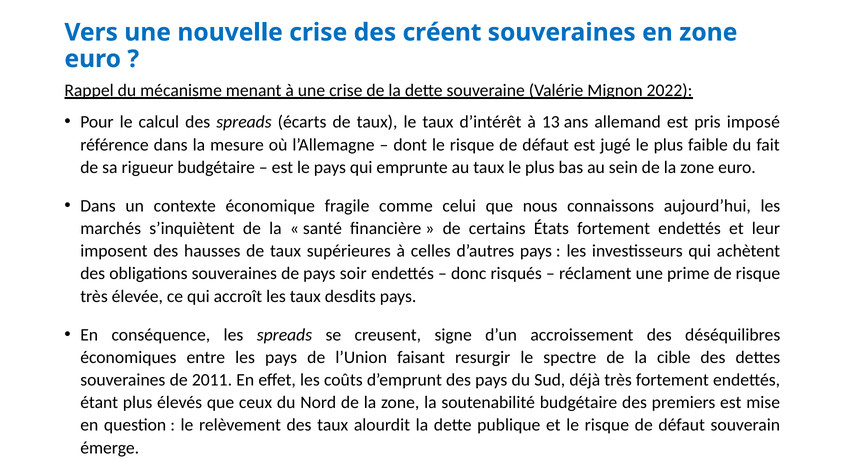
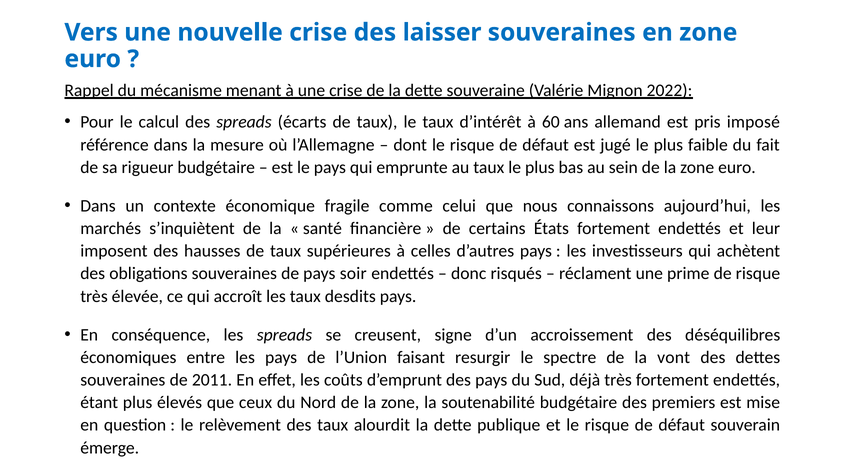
créent: créent -> laisser
13: 13 -> 60
cible: cible -> vont
